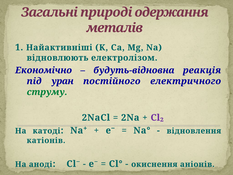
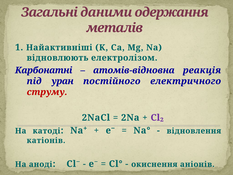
природі: природі -> даними
Економічно: Економічно -> Карбонатні
будуть-відновна: будуть-відновна -> атомів-відновна
струму colour: green -> red
